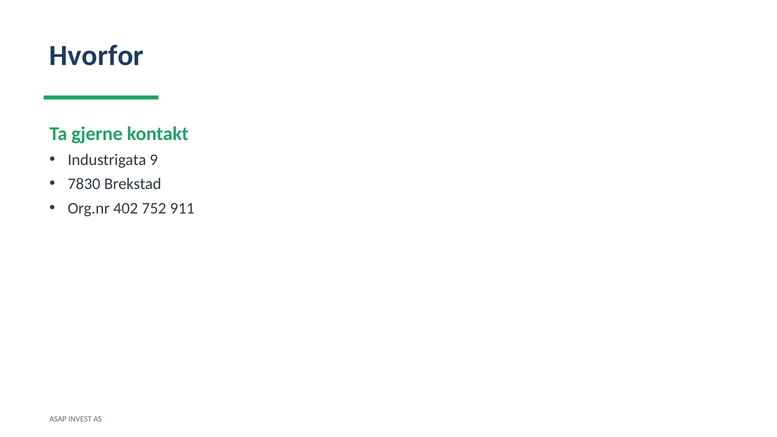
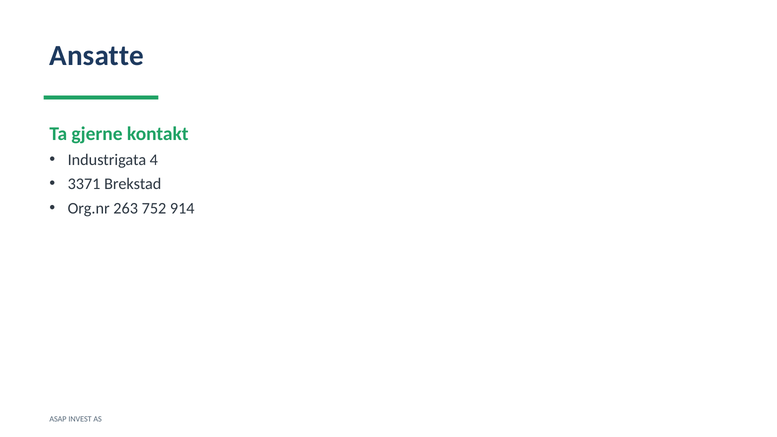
Hvorfor: Hvorfor -> Ansatte
9: 9 -> 4
7830: 7830 -> 3371
402: 402 -> 263
911: 911 -> 914
